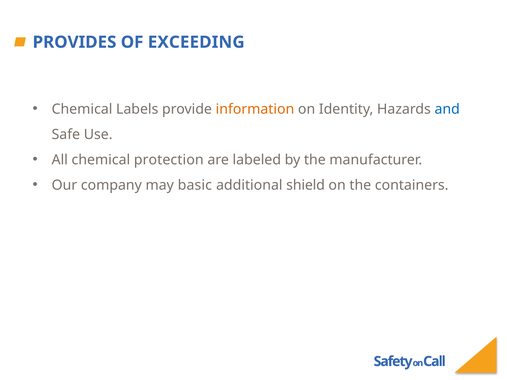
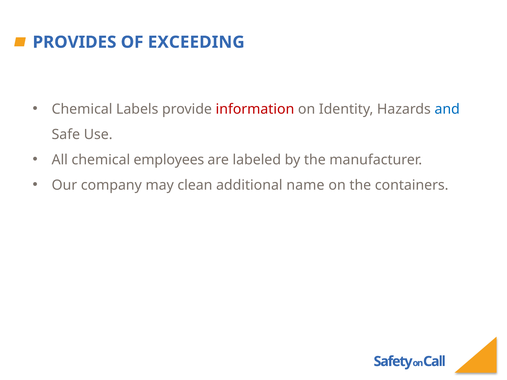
information colour: orange -> red
protection: protection -> employees
basic: basic -> clean
shield: shield -> name
